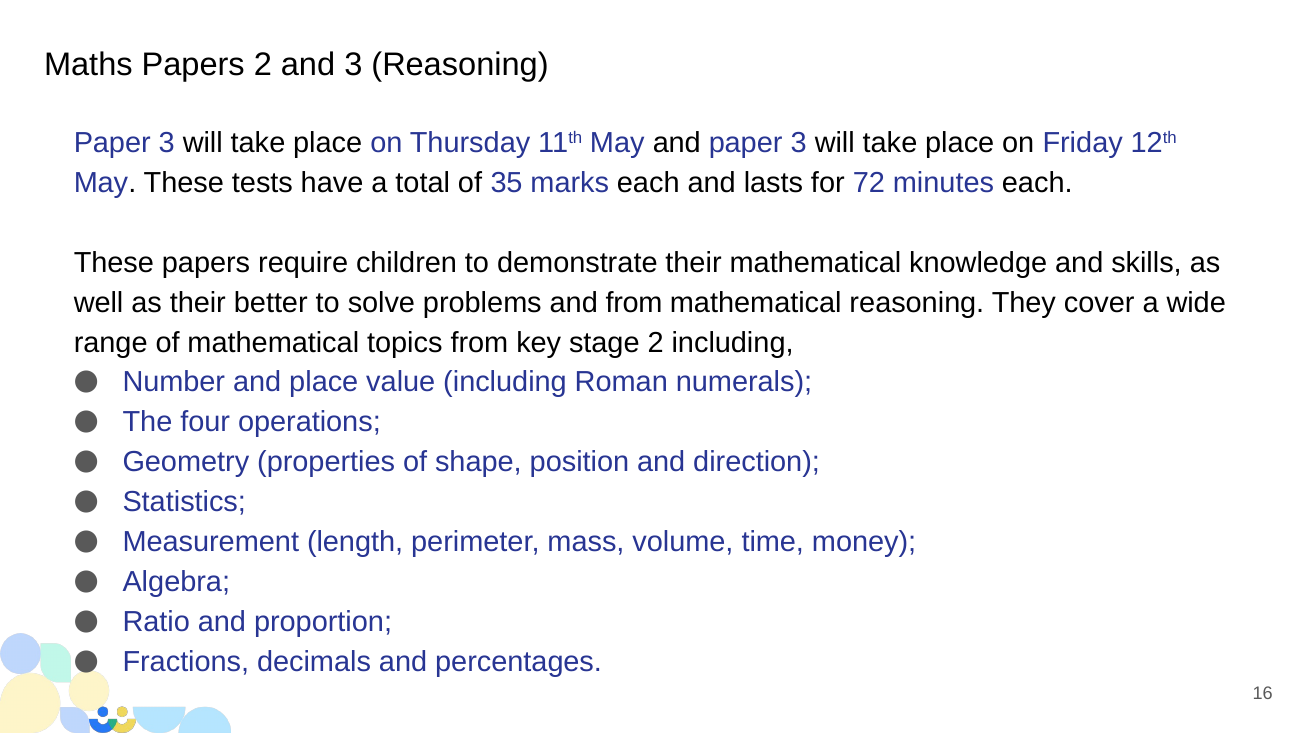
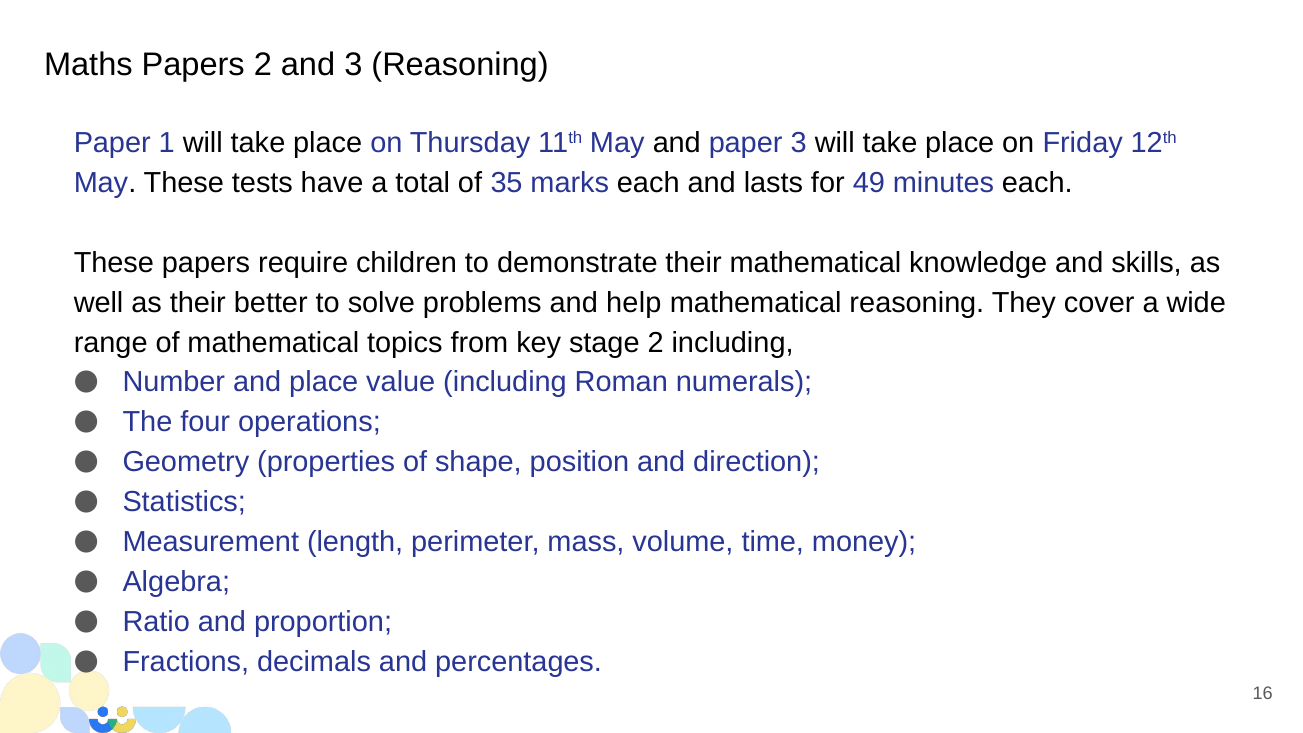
3 at (167, 143): 3 -> 1
72: 72 -> 49
and from: from -> help
